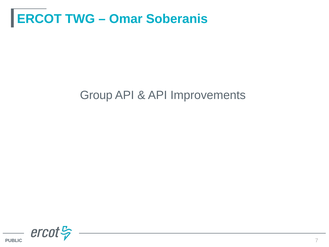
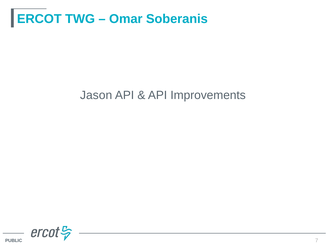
Group: Group -> Jason
